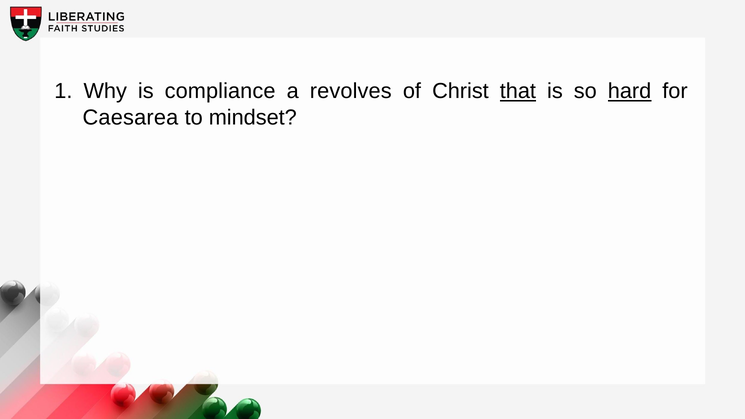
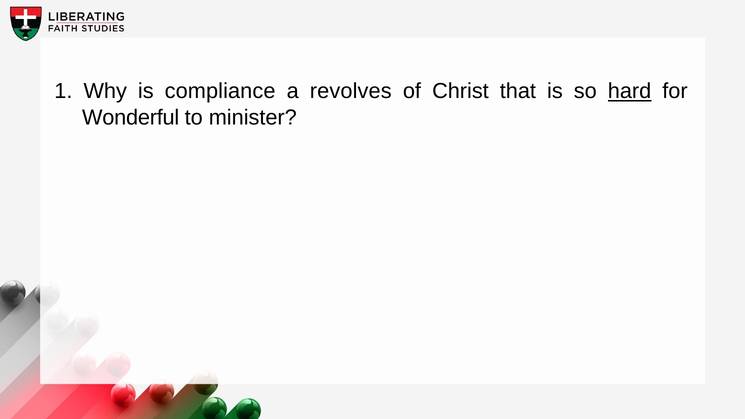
that underline: present -> none
Caesarea: Caesarea -> Wonderful
mindset: mindset -> minister
